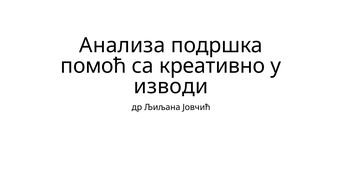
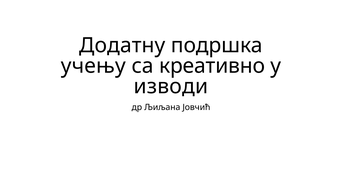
Анализа: Анализа -> Додатну
помоћ: помоћ -> учењу
